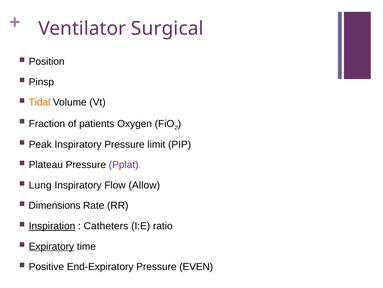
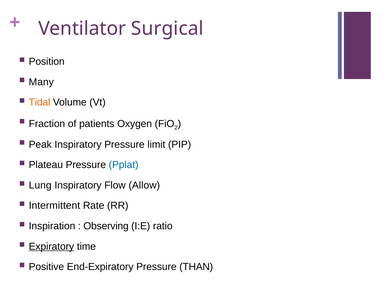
Pinsp: Pinsp -> Many
Pplat colour: purple -> blue
Dimensions: Dimensions -> Intermittent
Inspiration underline: present -> none
Catheters: Catheters -> Observing
EVEN: EVEN -> THAN
